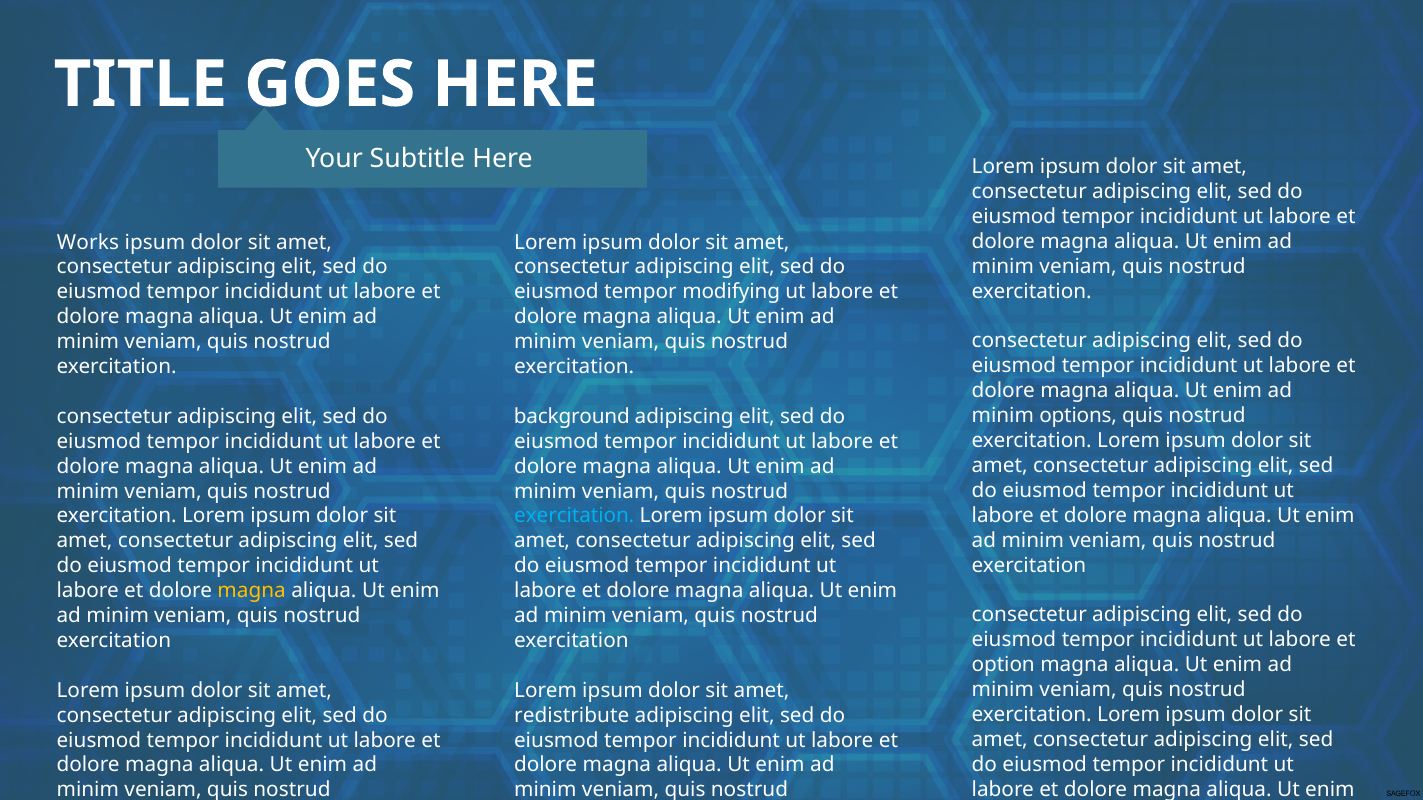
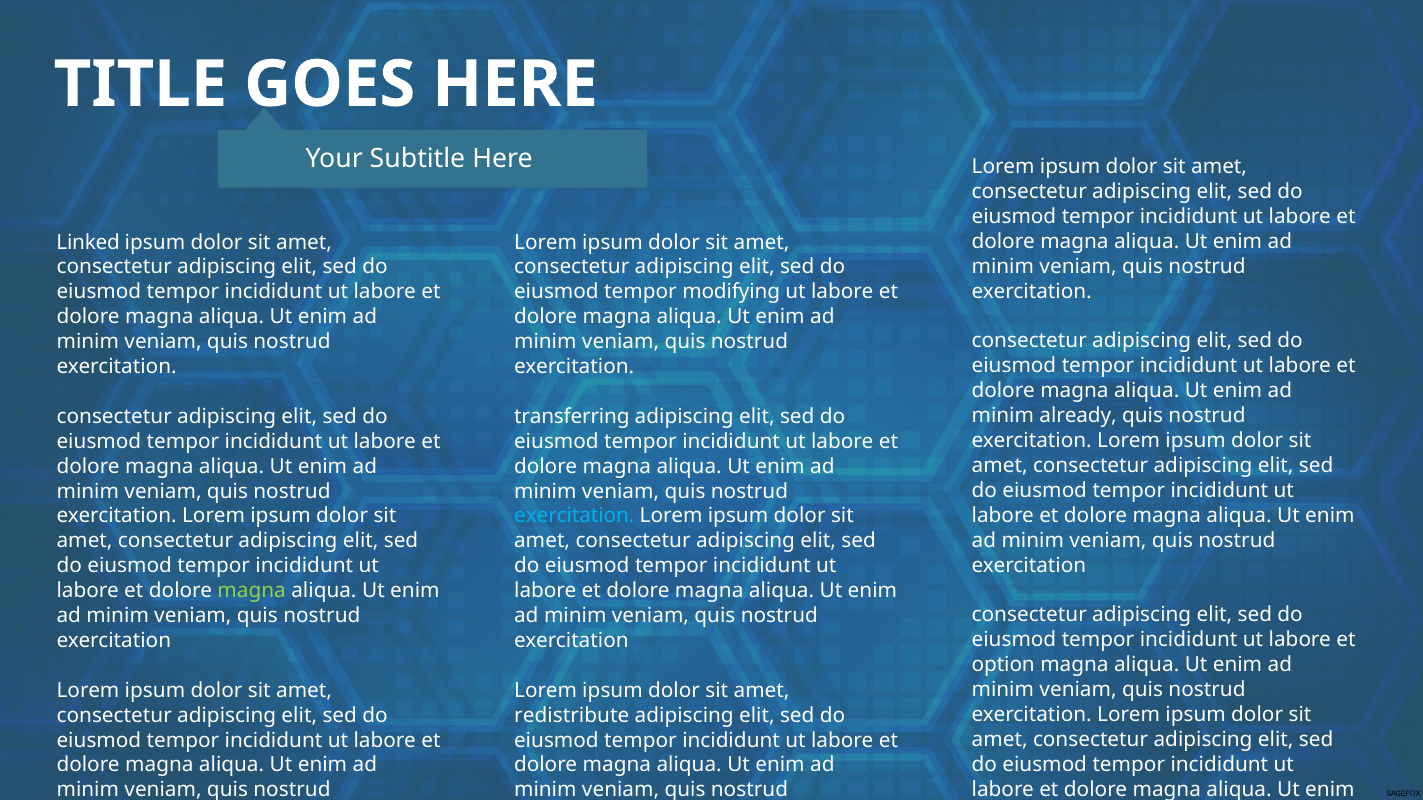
Works: Works -> Linked
options: options -> already
background: background -> transferring
magna at (252, 591) colour: yellow -> light green
